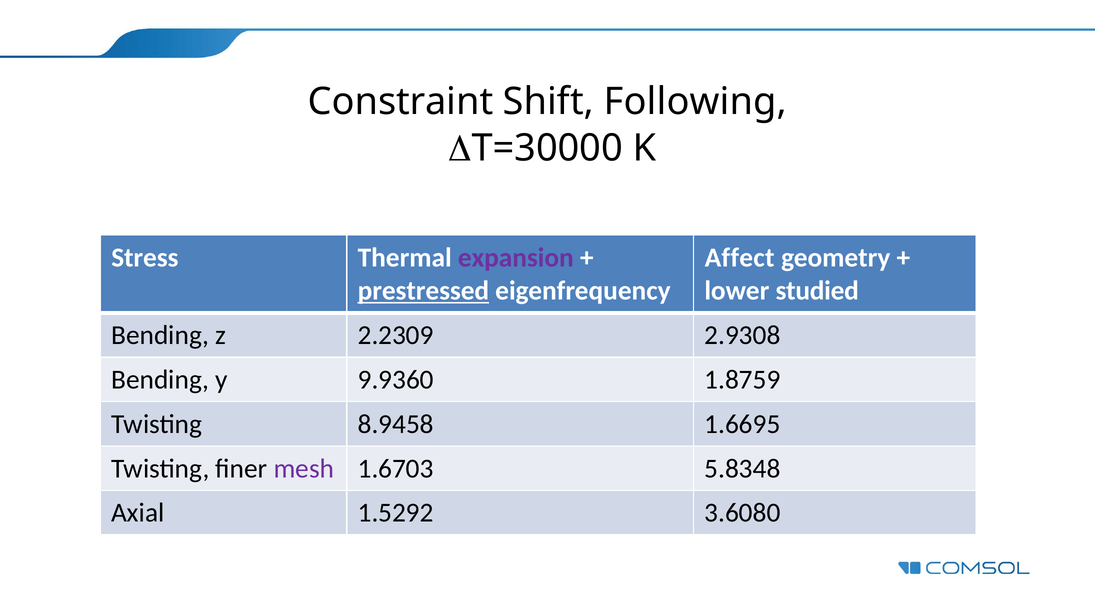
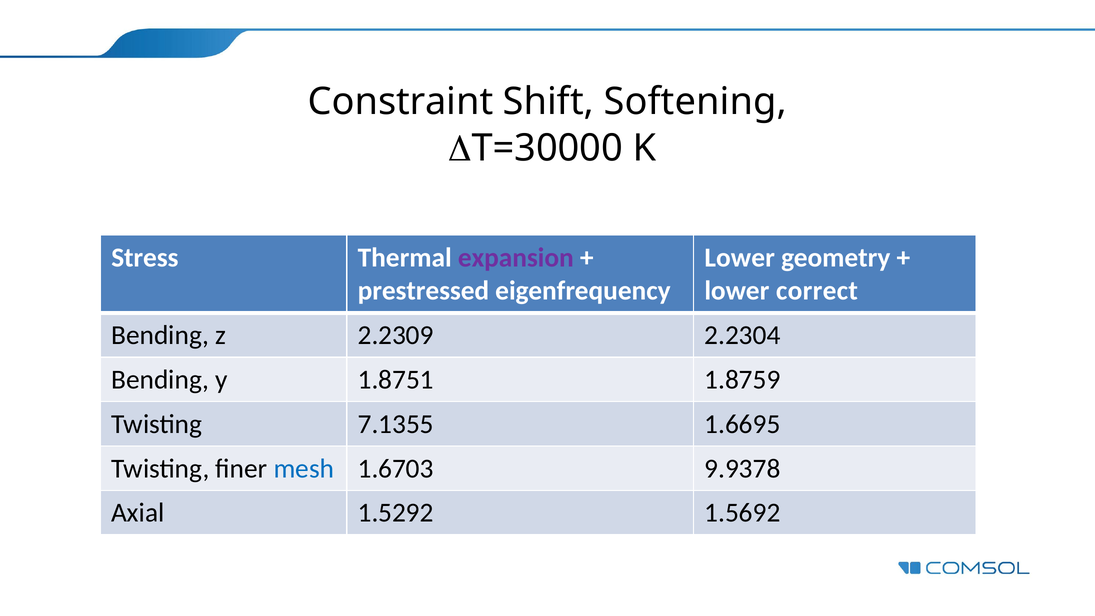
Following: Following -> Softening
Affect at (740, 257): Affect -> Lower
prestressed underline: present -> none
studied: studied -> correct
2.9308: 2.9308 -> 2.2304
9.9360: 9.9360 -> 1.8751
8.9458: 8.9458 -> 7.1355
mesh colour: purple -> blue
5.8348: 5.8348 -> 9.9378
3.6080: 3.6080 -> 1.5692
